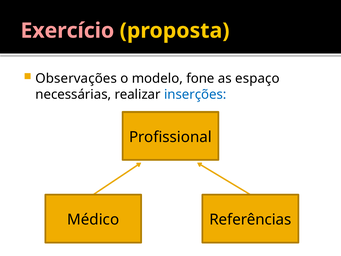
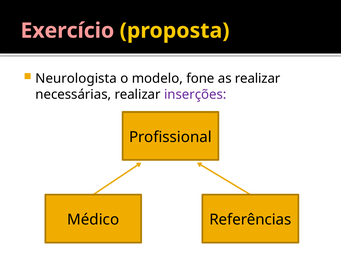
Observações: Observações -> Neurologista
as espaço: espaço -> realizar
inserções colour: blue -> purple
